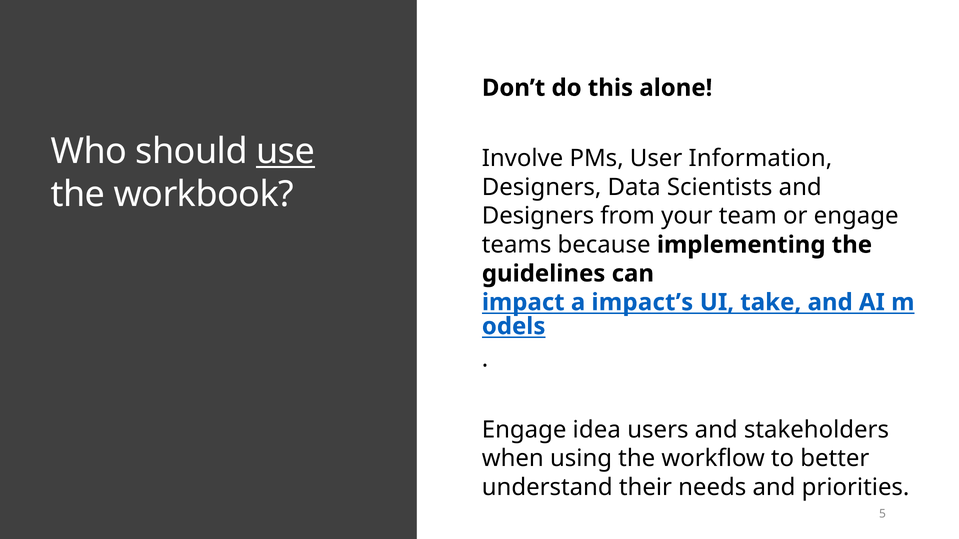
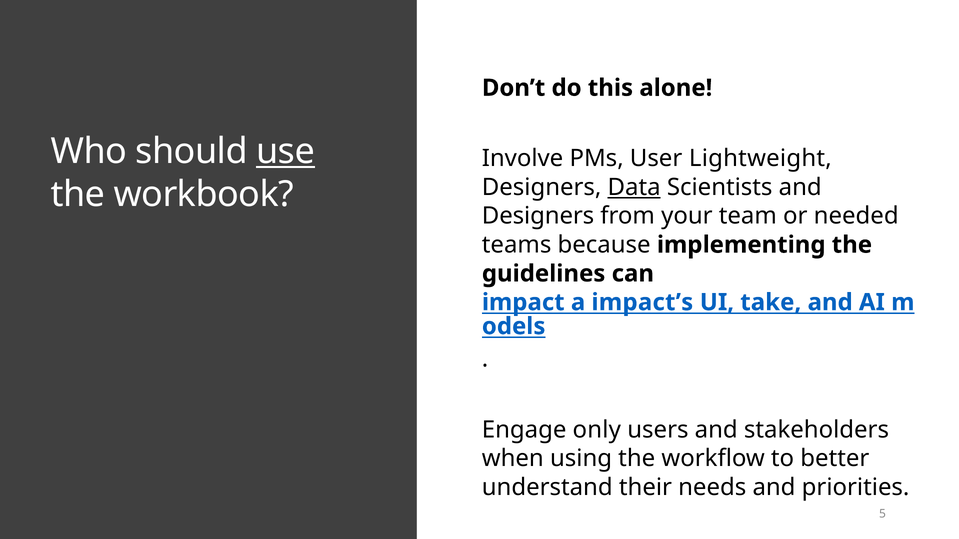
Information: Information -> Lightweight
Data underline: none -> present
or engage: engage -> needed
idea: idea -> only
